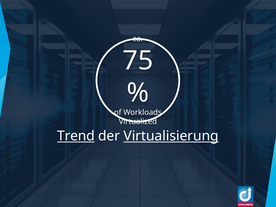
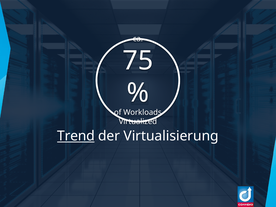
Virtualisierung underline: present -> none
